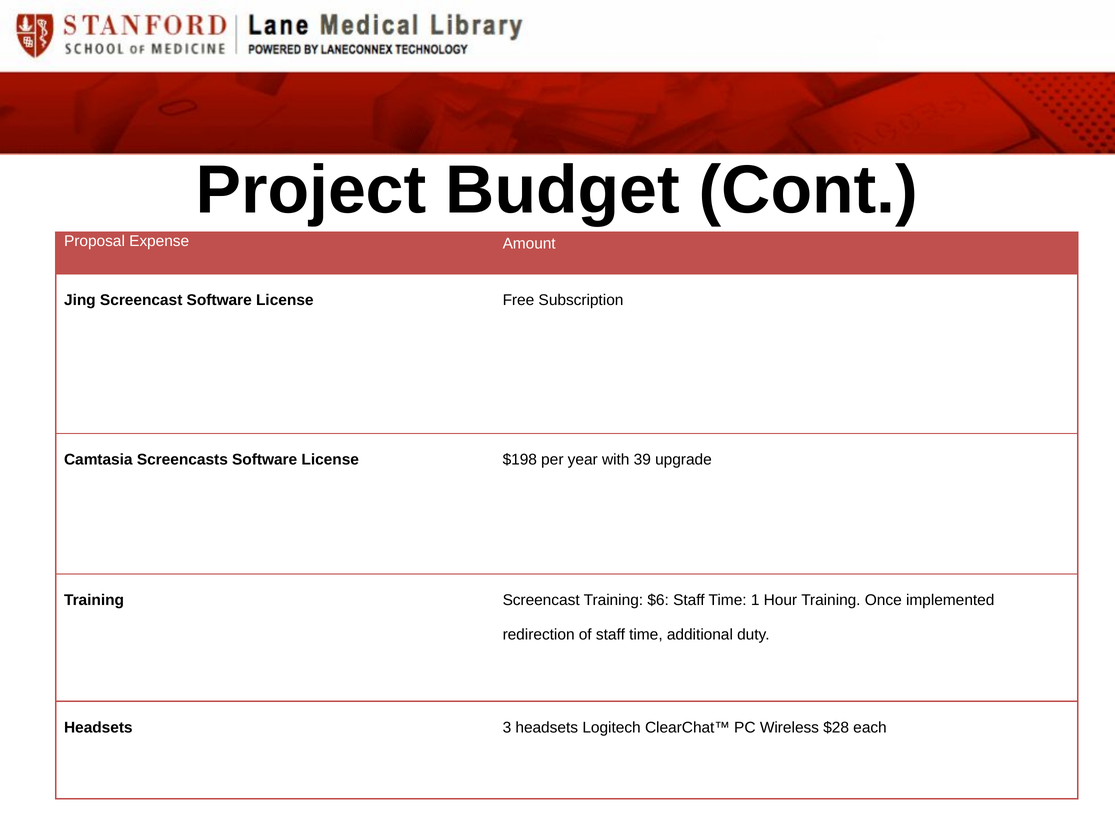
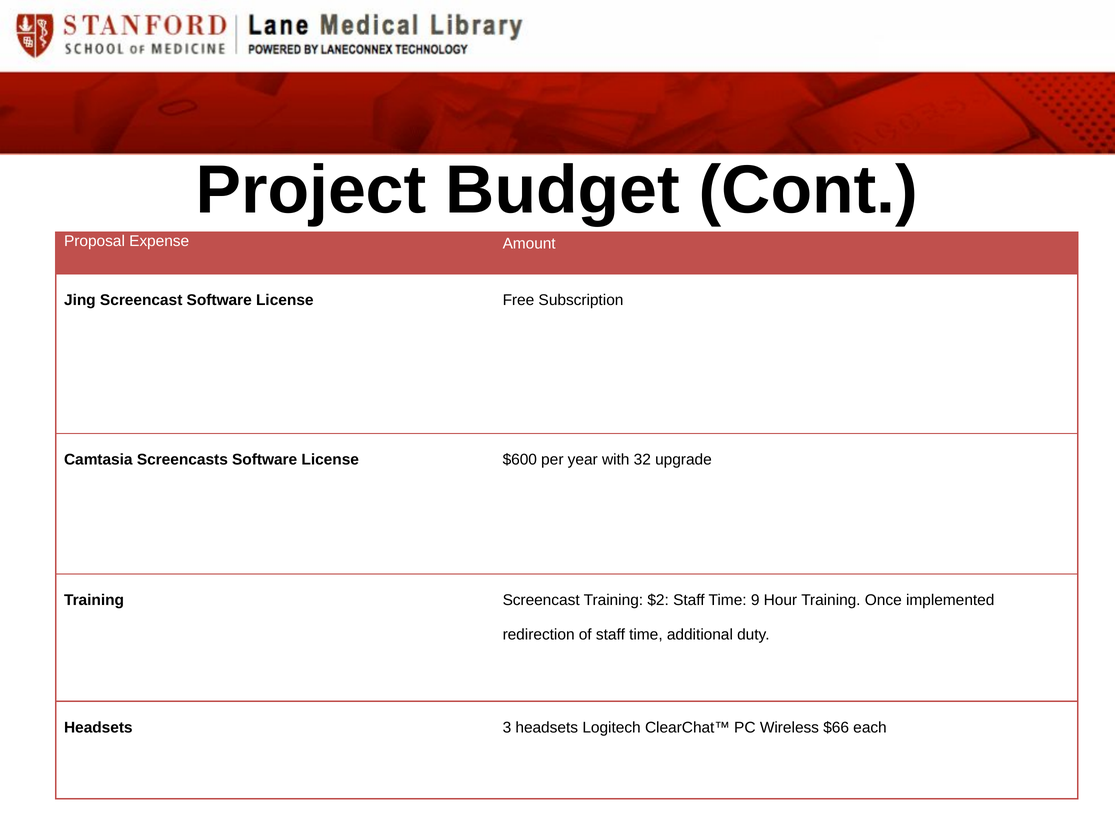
$198: $198 -> $600
39: 39 -> 32
$6: $6 -> $2
1: 1 -> 9
$28: $28 -> $66
